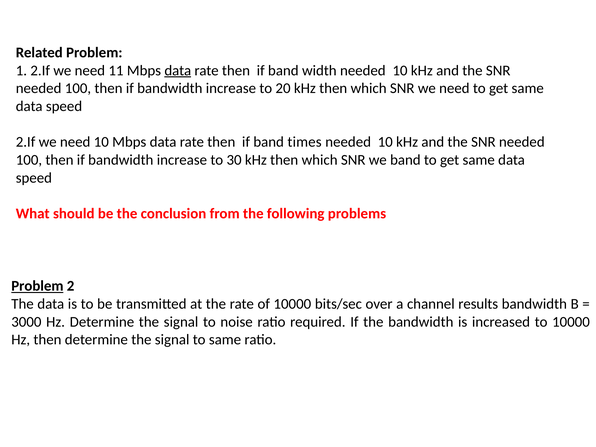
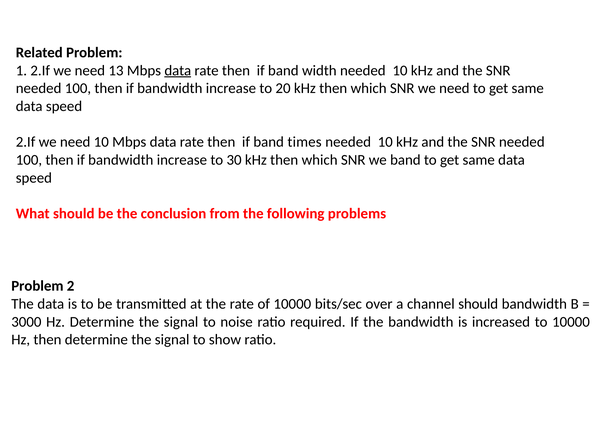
11: 11 -> 13
Problem at (37, 286) underline: present -> none
channel results: results -> should
to same: same -> show
